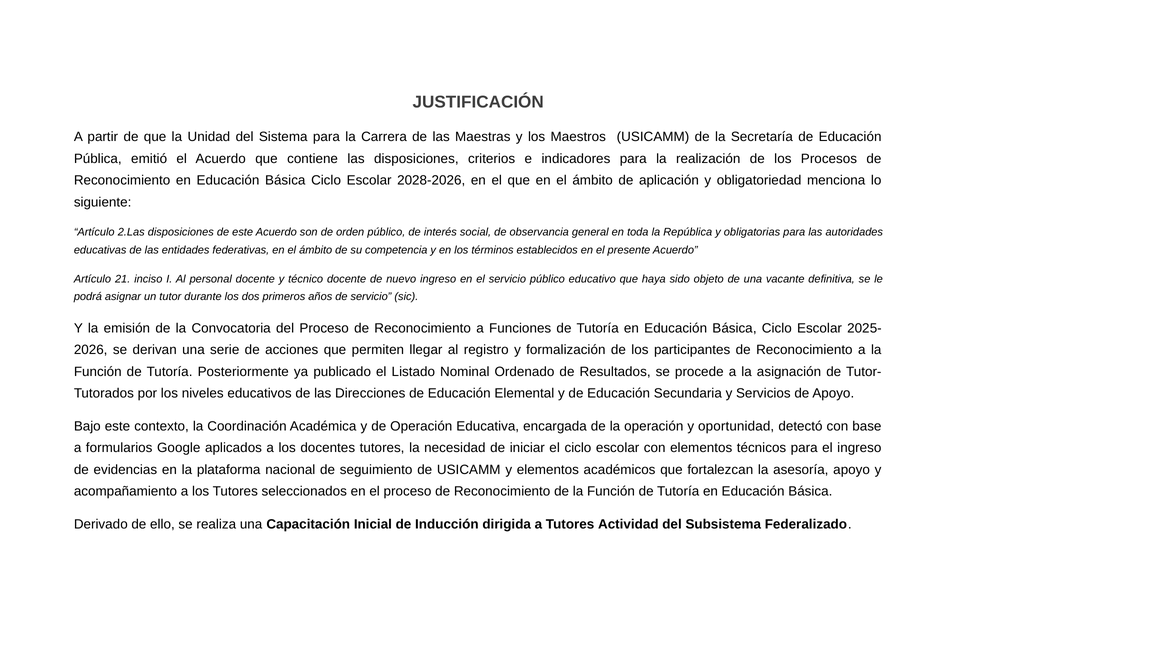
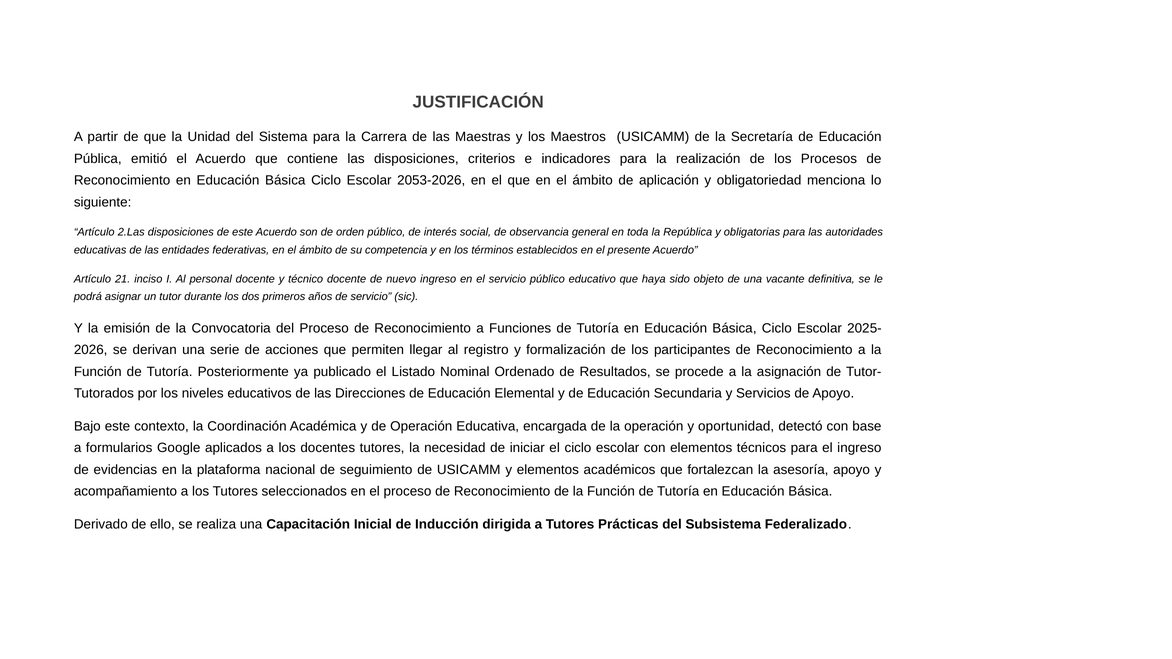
2028-2026: 2028-2026 -> 2053-2026
Actividad: Actividad -> Prácticas
